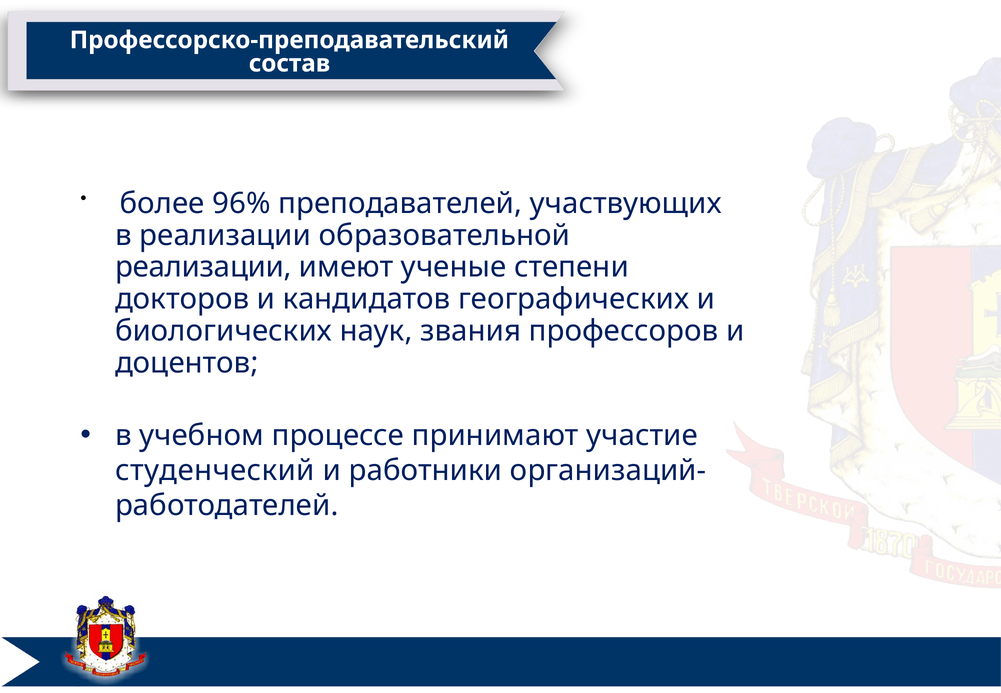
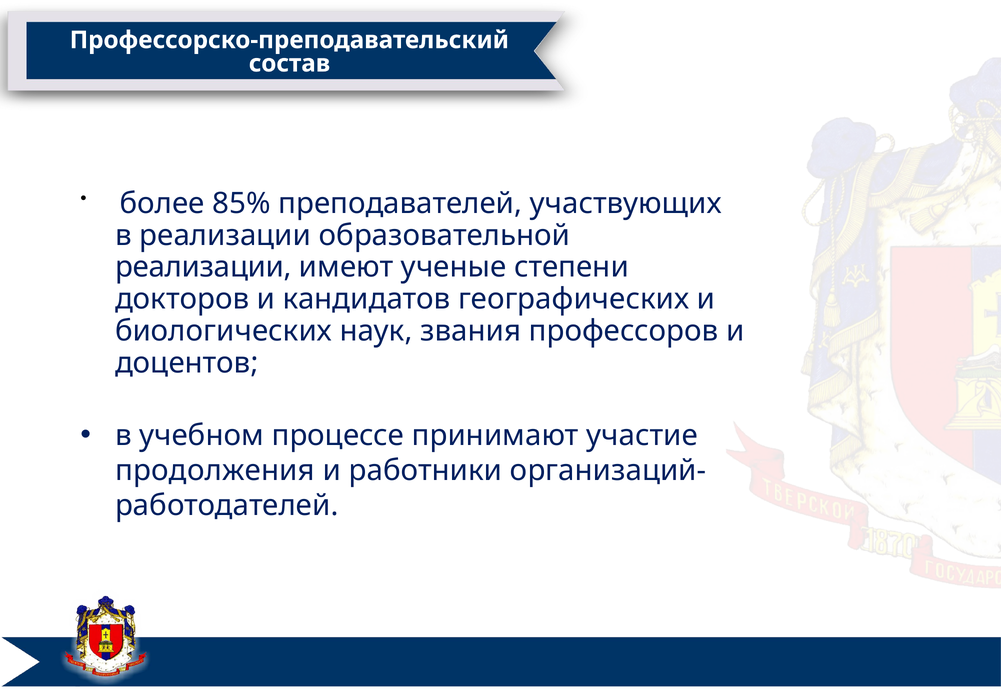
96%: 96% -> 85%
студенческий: студенческий -> продолжения
